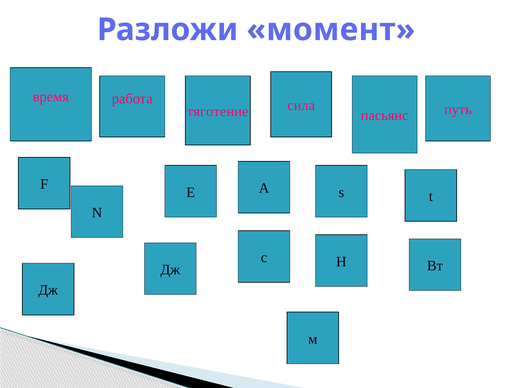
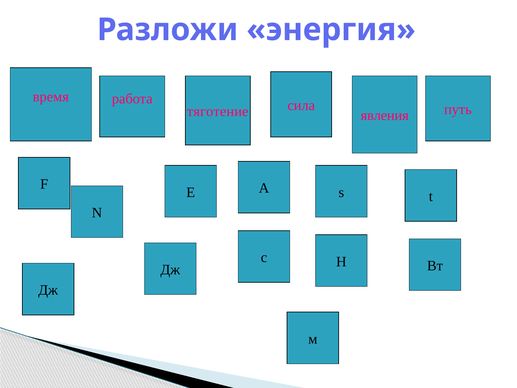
момент: момент -> энергия
пасьянс: пасьянс -> явления
